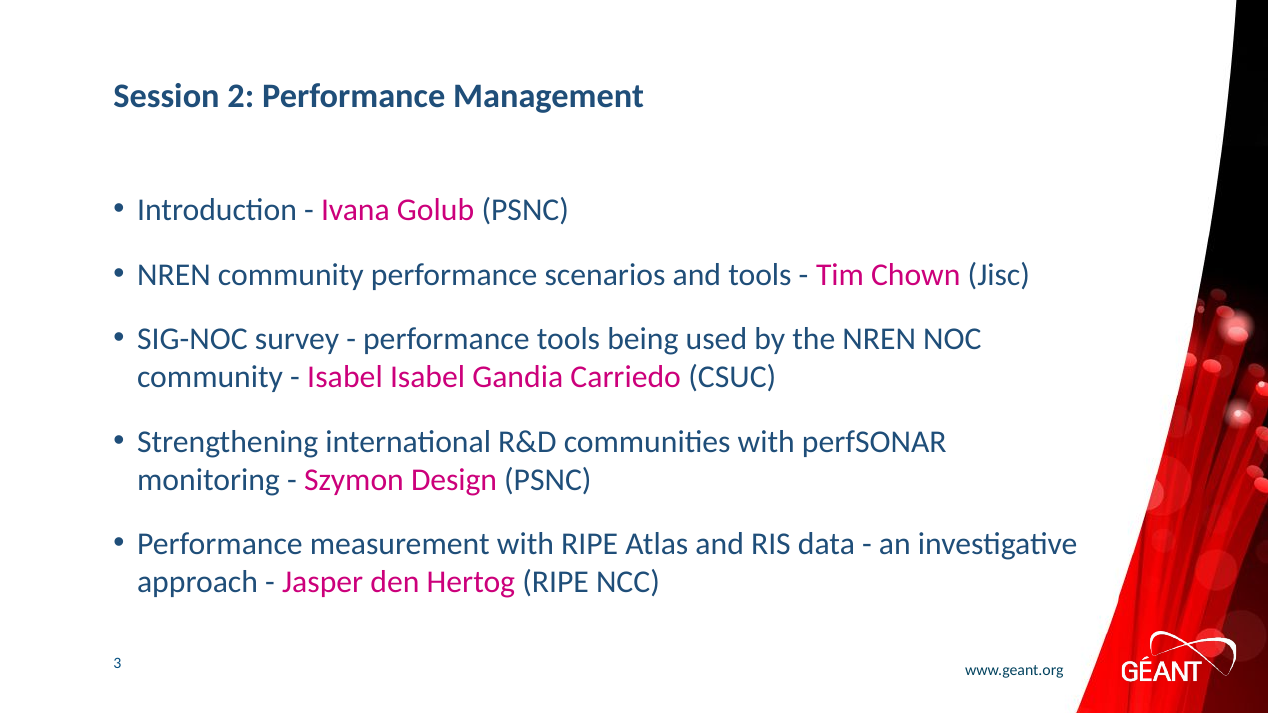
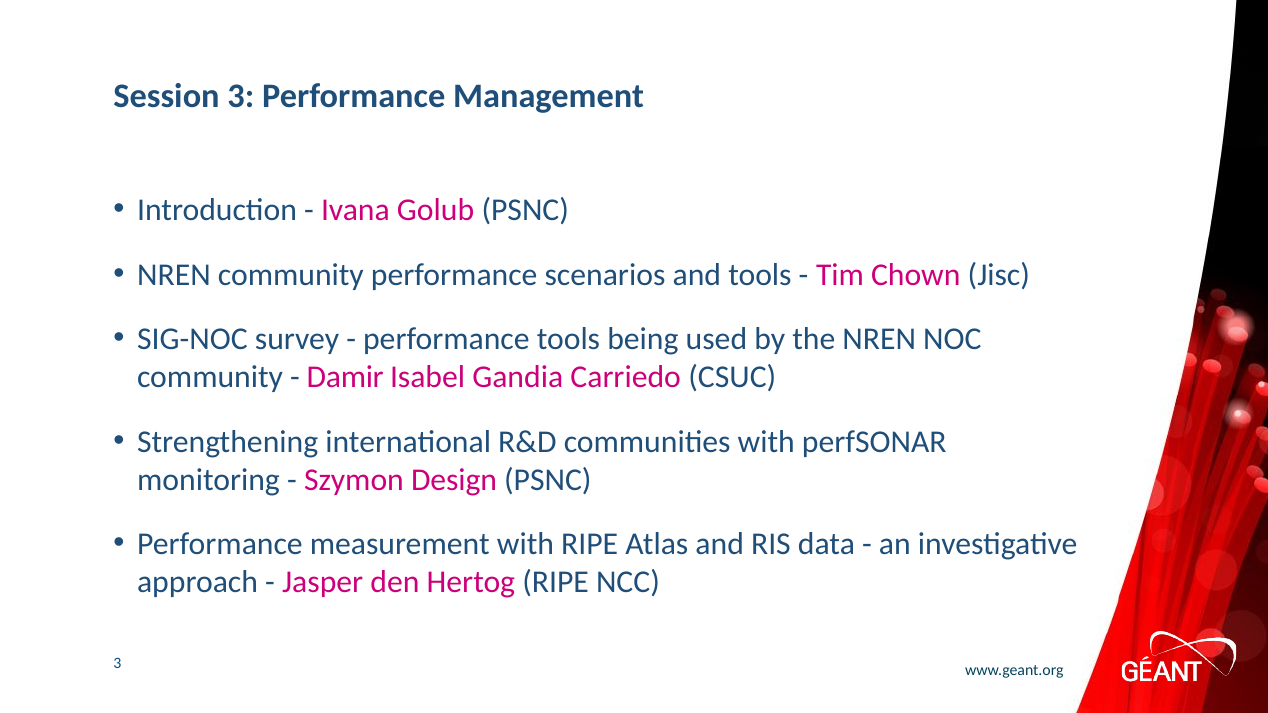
Session 2: 2 -> 3
Isabel at (345, 377): Isabel -> Damir
